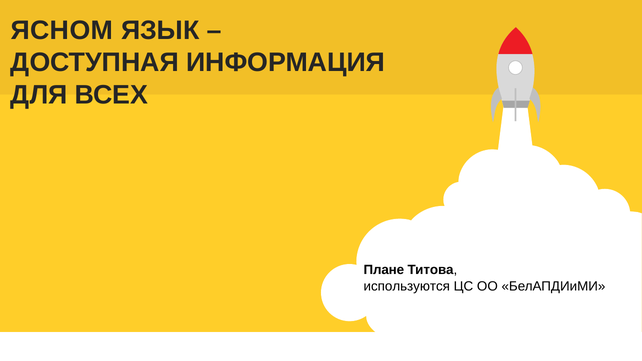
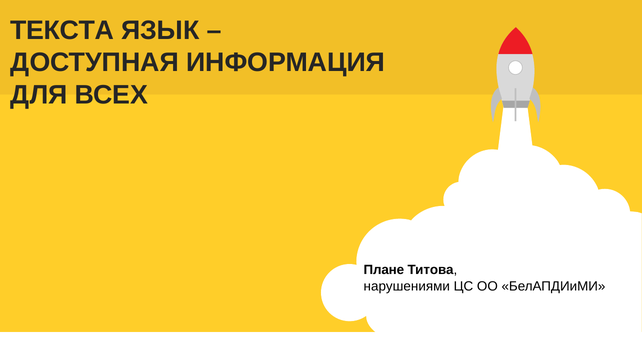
ЯСНОМ: ЯСНОМ -> ТЕКСТА
используются: используются -> нарушениями
